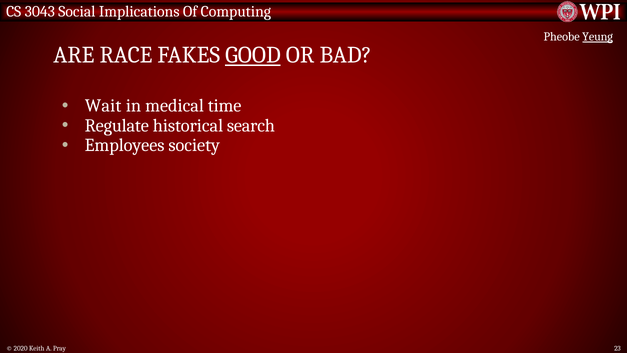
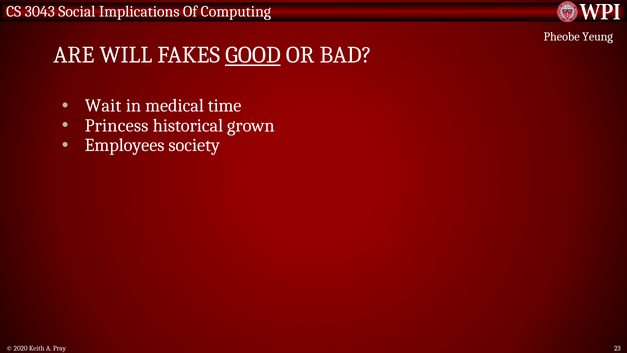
Yeung underline: present -> none
RACE: RACE -> WILL
Regulate: Regulate -> Princess
search: search -> grown
